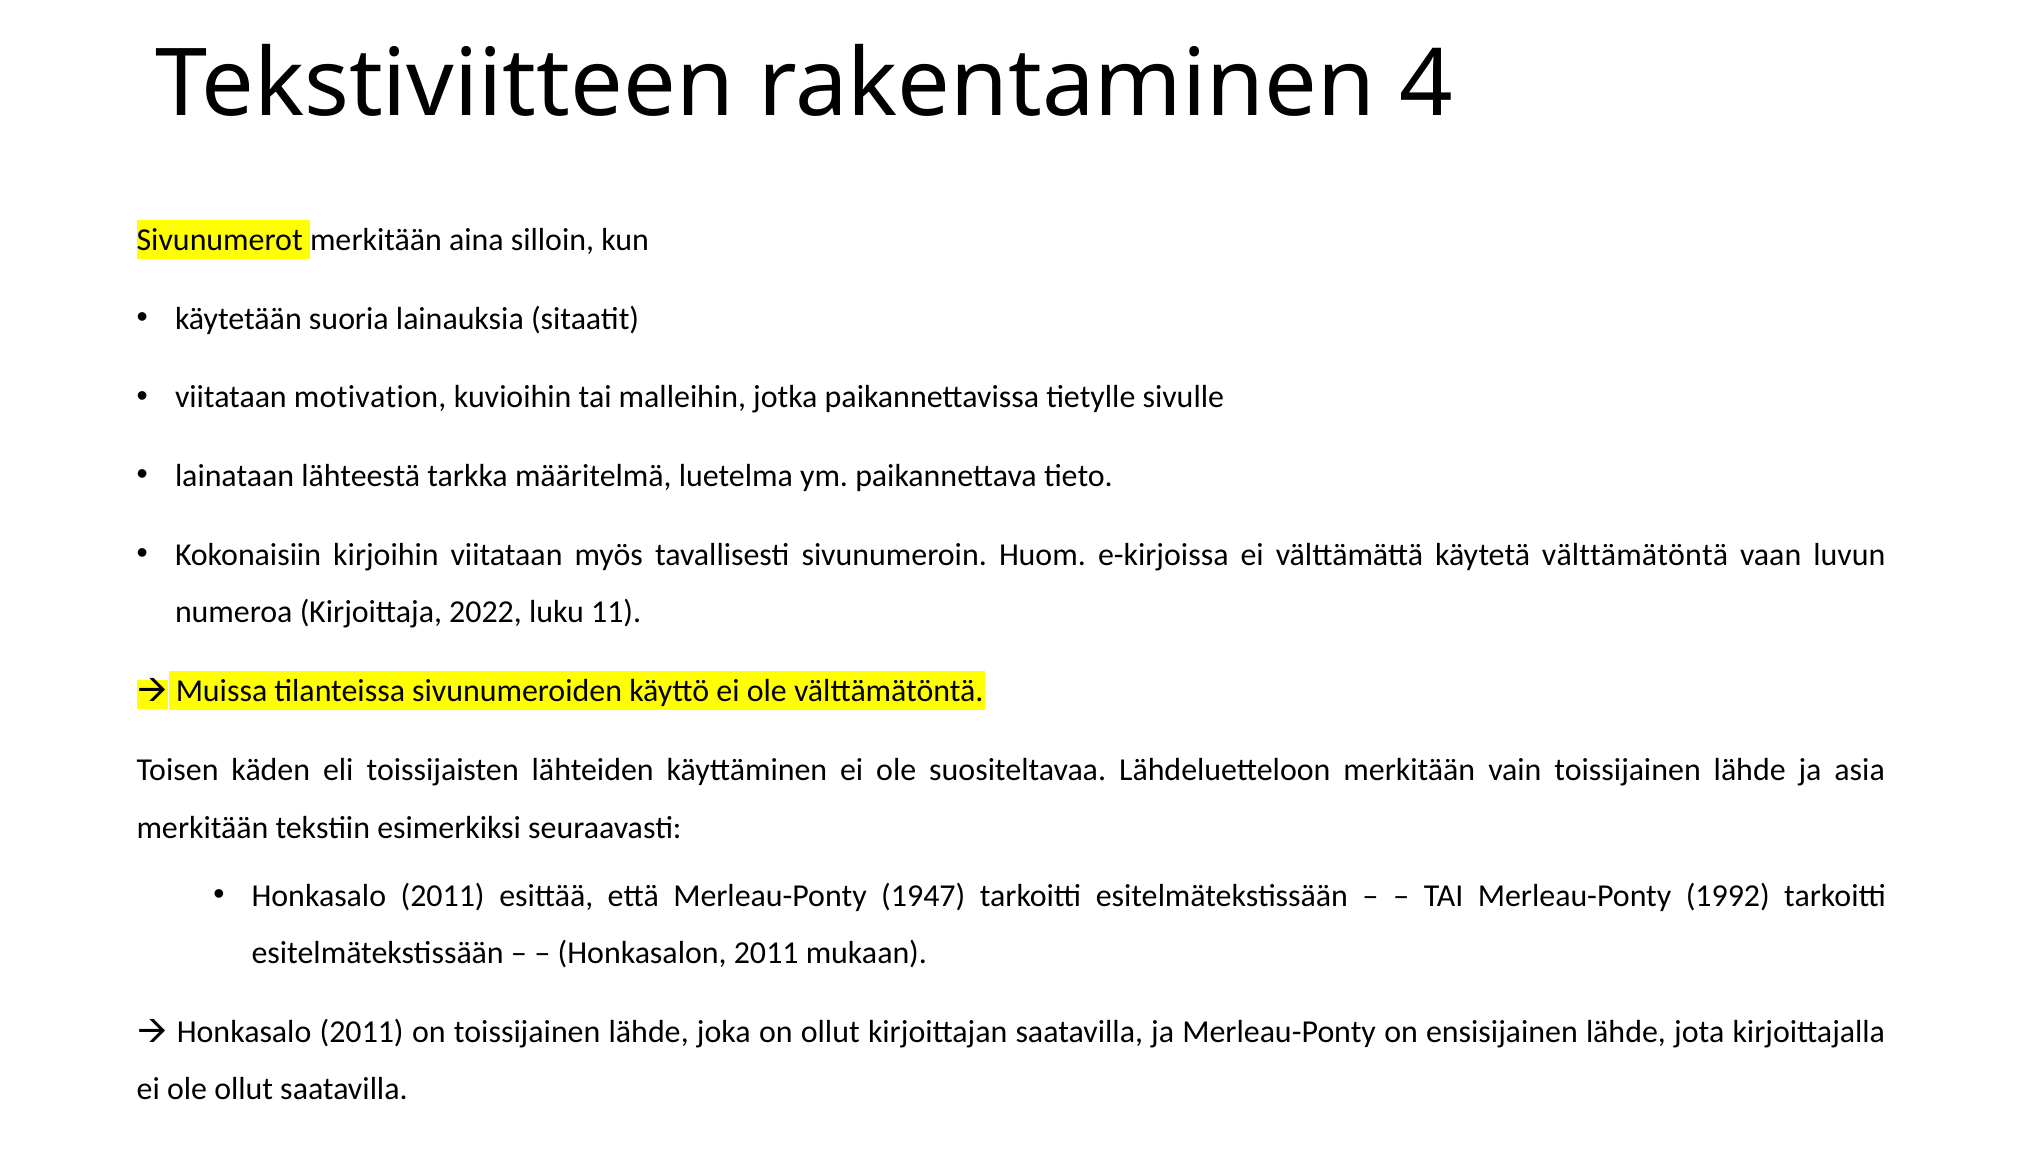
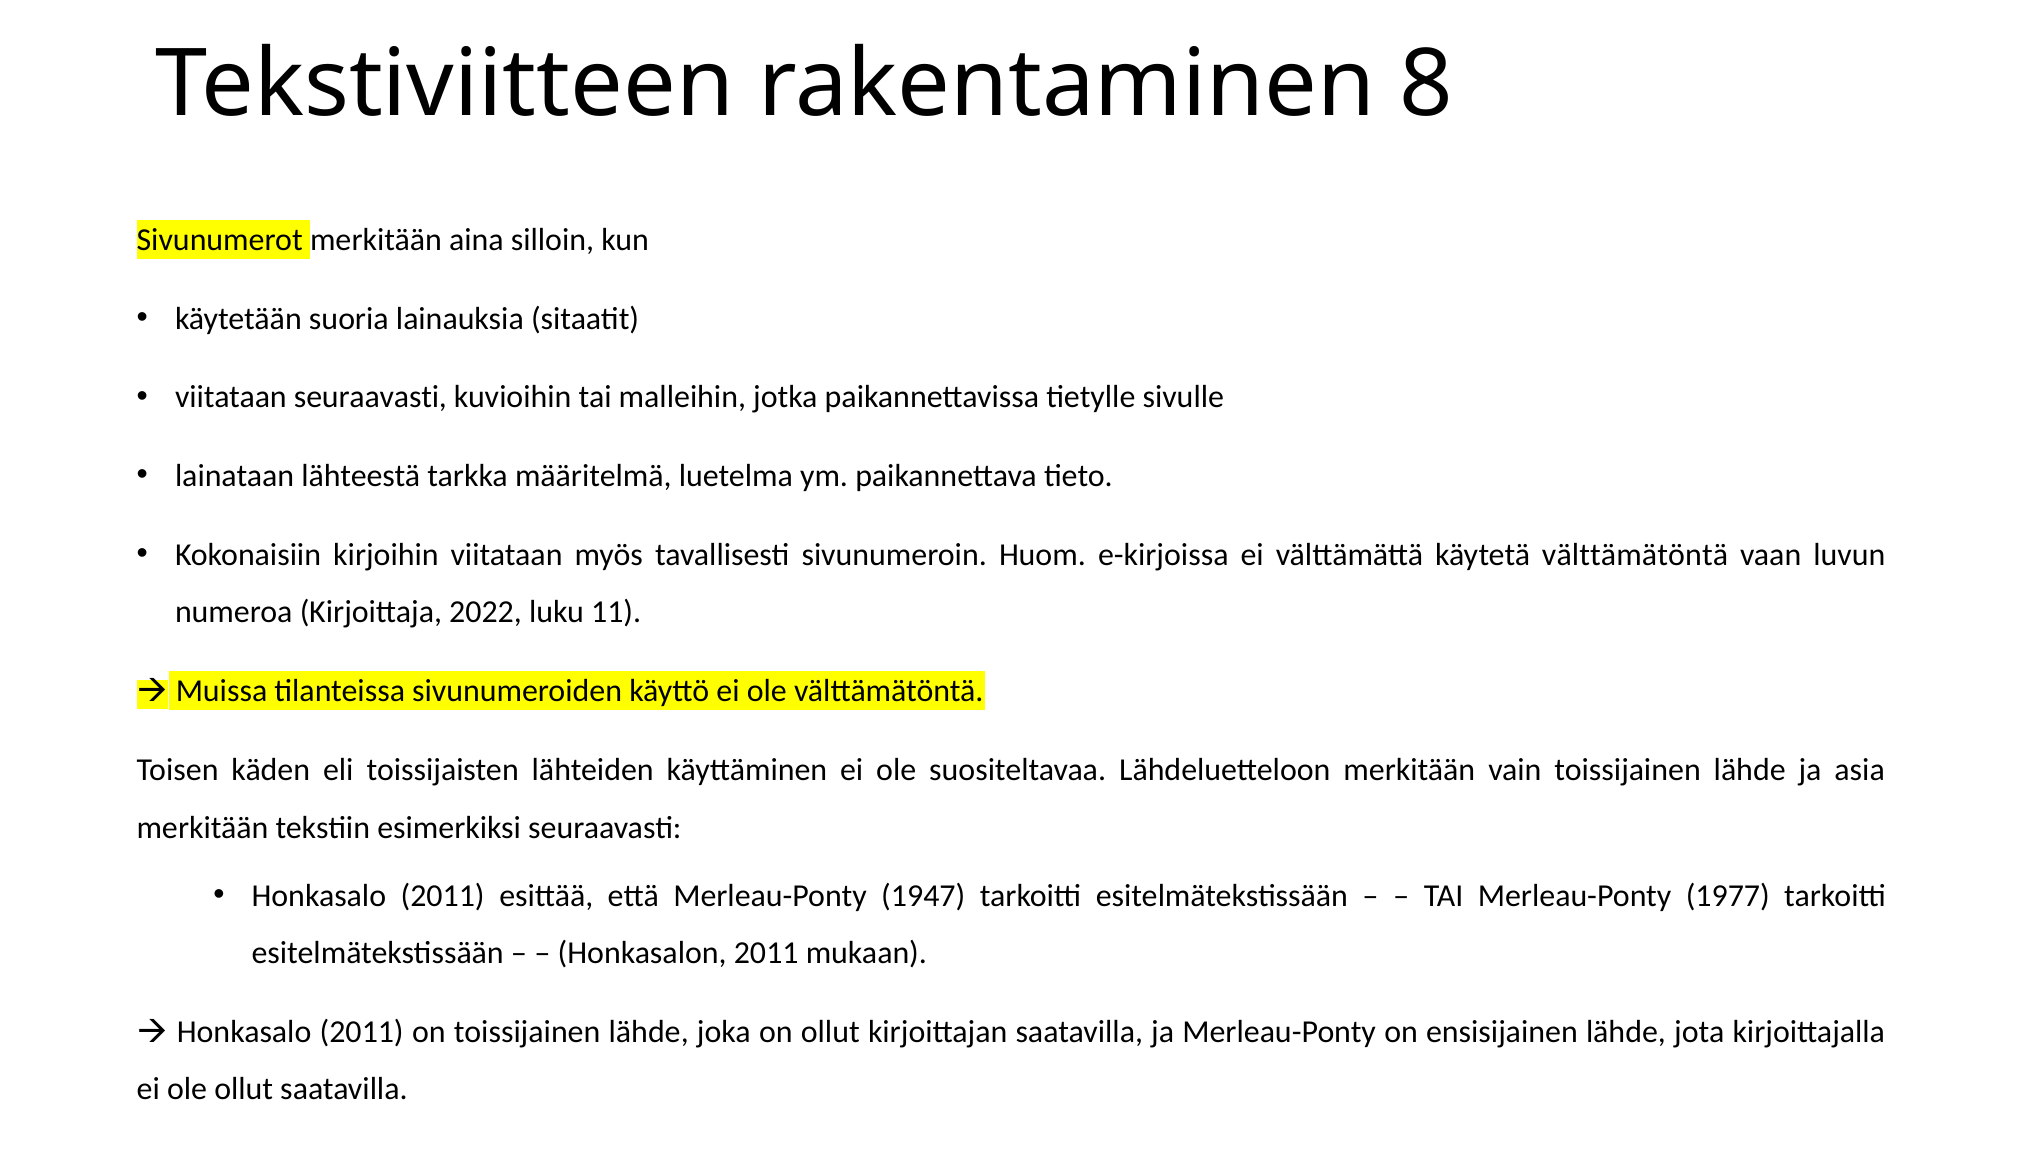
4: 4 -> 8
viitataan motivation: motivation -> seuraavasti
1992: 1992 -> 1977
